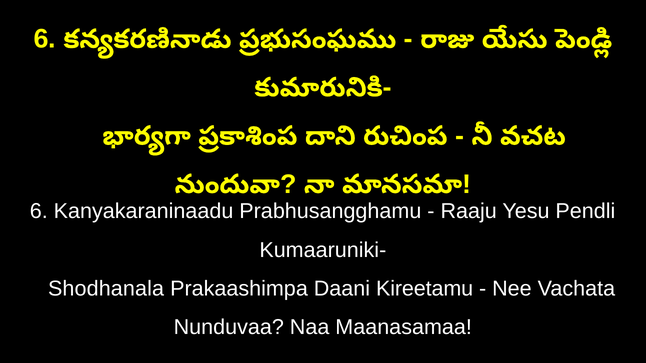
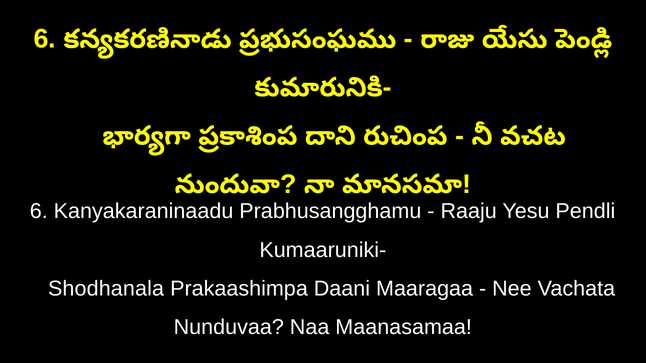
Kireetamu: Kireetamu -> Maaragaa
